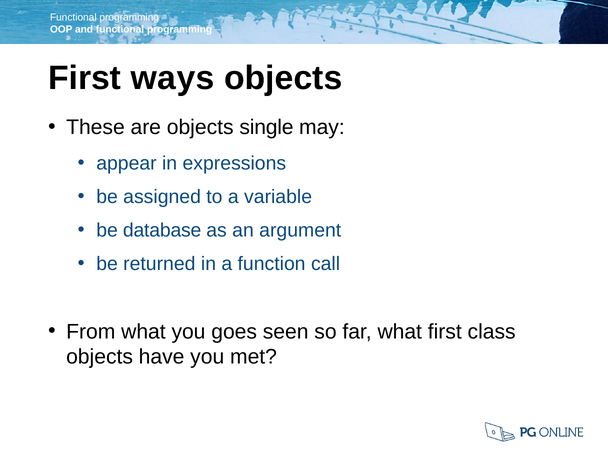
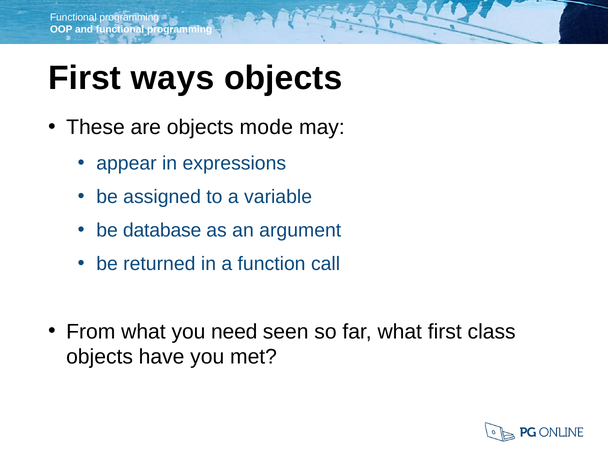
single: single -> mode
goes: goes -> need
